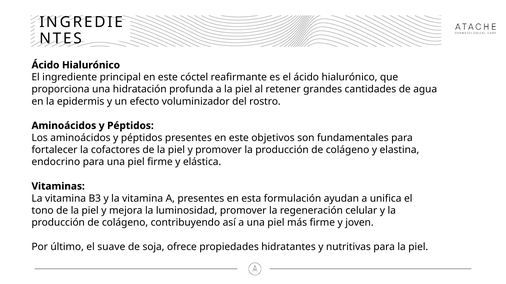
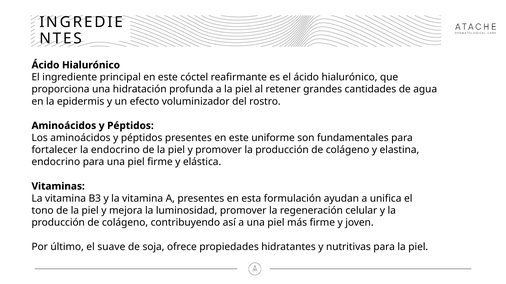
objetivos: objetivos -> uniforme
la cofactores: cofactores -> endocrino
